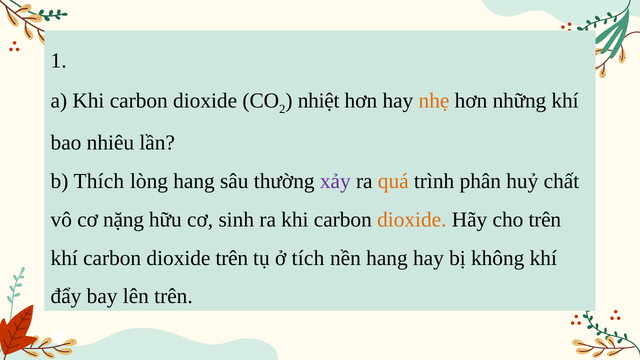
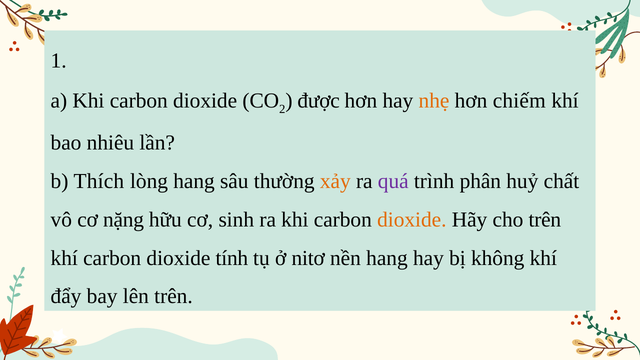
nhiệt: nhiệt -> được
những: những -> chiếm
xảy colour: purple -> orange
quá colour: orange -> purple
dioxide trên: trên -> tính
tích: tích -> nitơ
